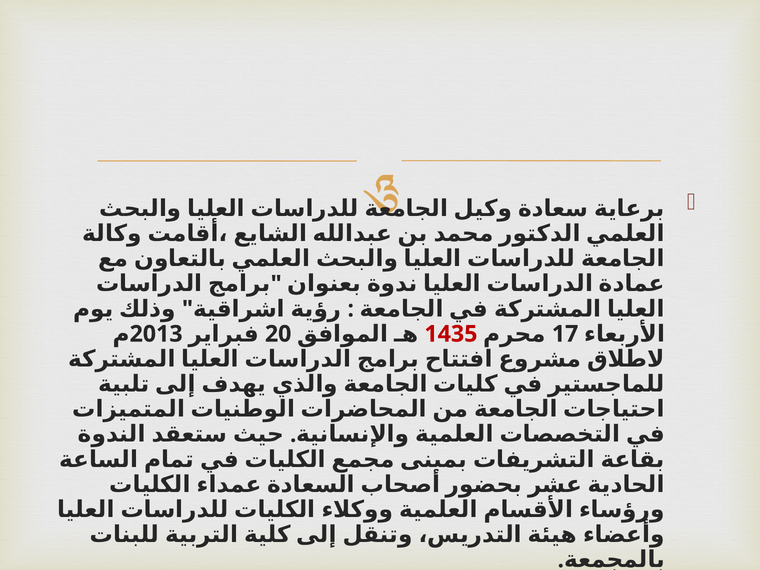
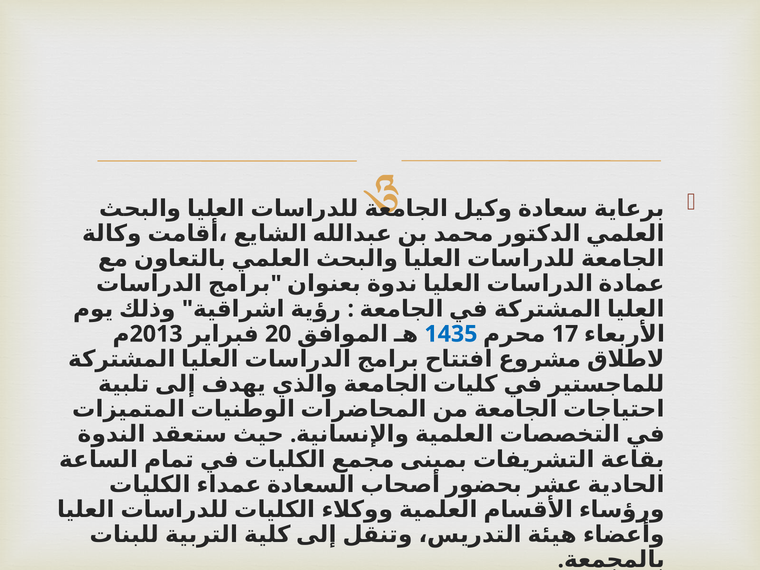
1435 colour: red -> blue
